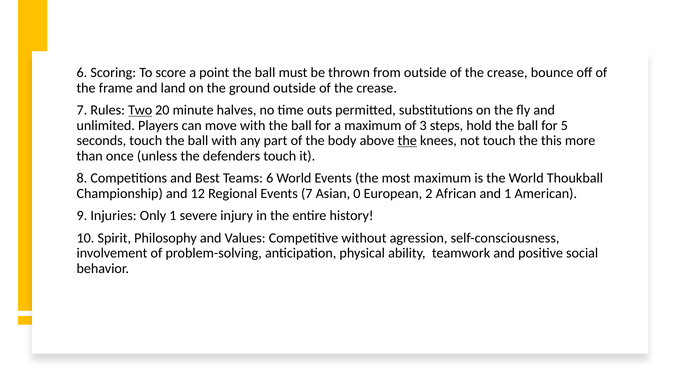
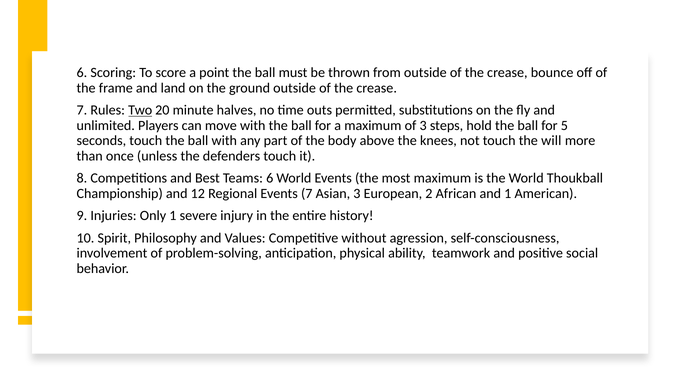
the at (407, 141) underline: present -> none
this: this -> will
Asian 0: 0 -> 3
